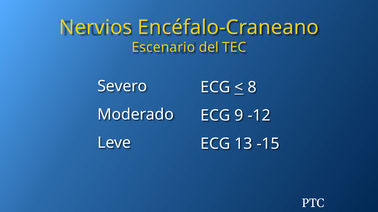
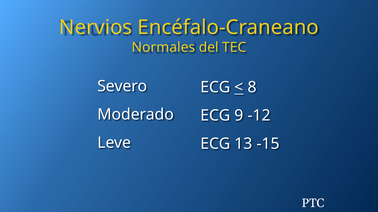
Escenario: Escenario -> Normales
